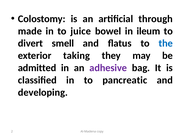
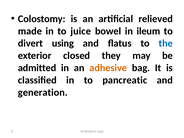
through: through -> relieved
smell: smell -> using
taking: taking -> closed
adhesive colour: purple -> orange
developing: developing -> generation
